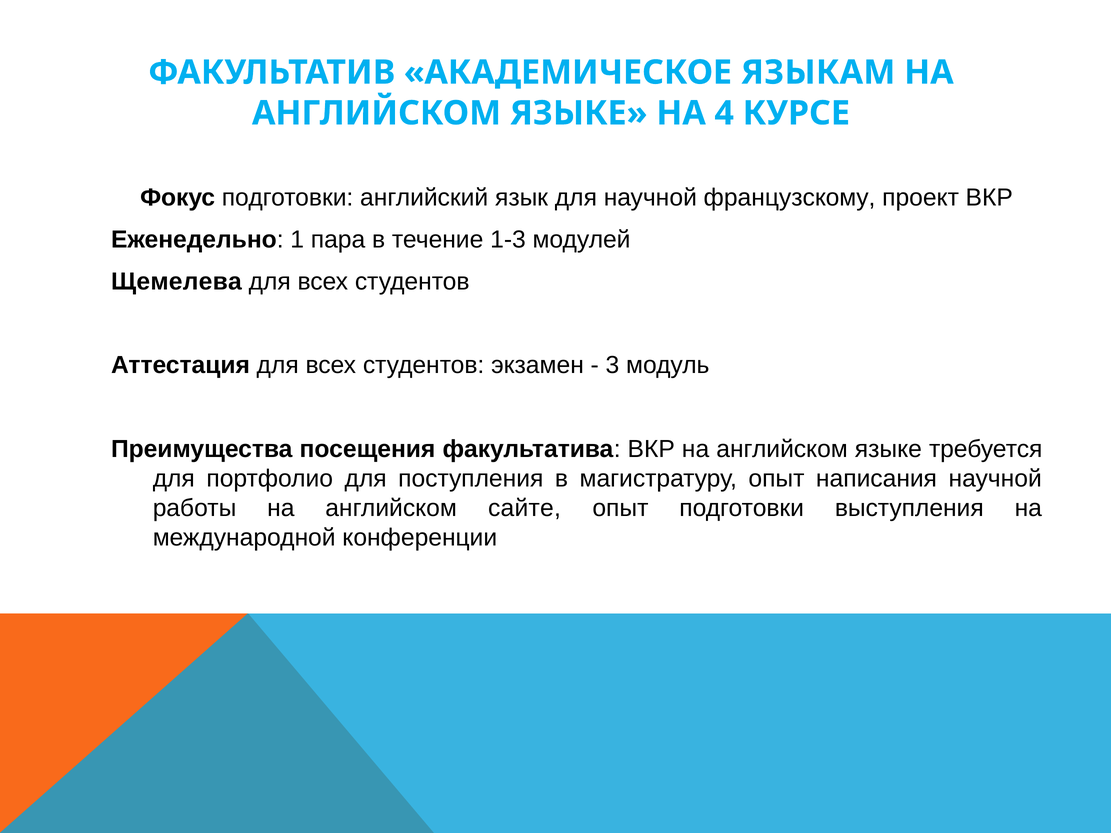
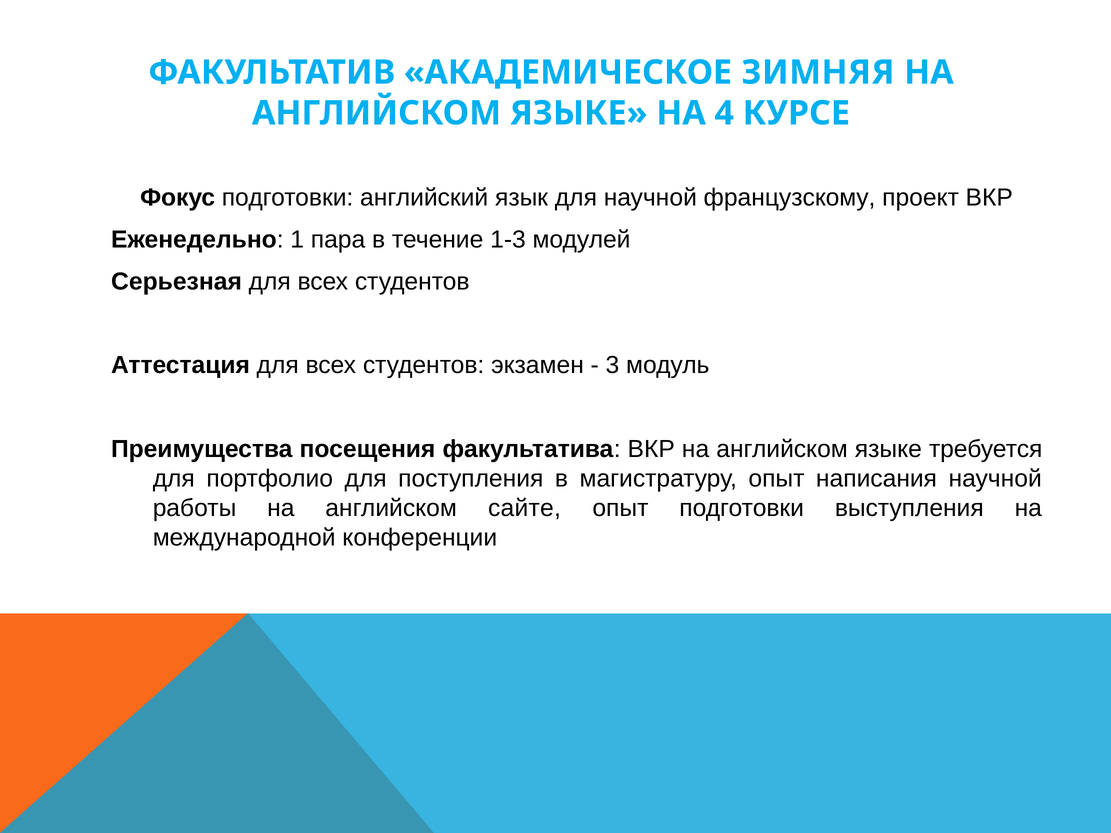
ЯЗЫКАМ: ЯЗЫКАМ -> ЗИМНЯЯ
Щемелева: Щемелева -> Серьезная
